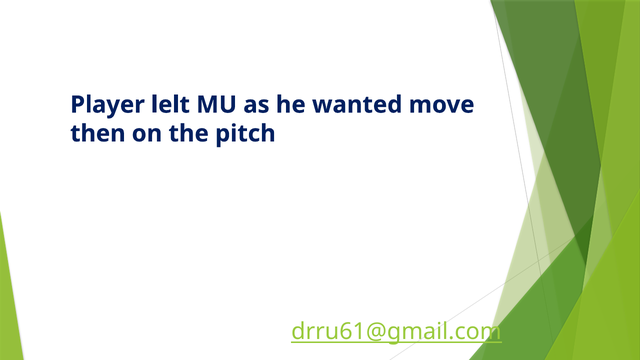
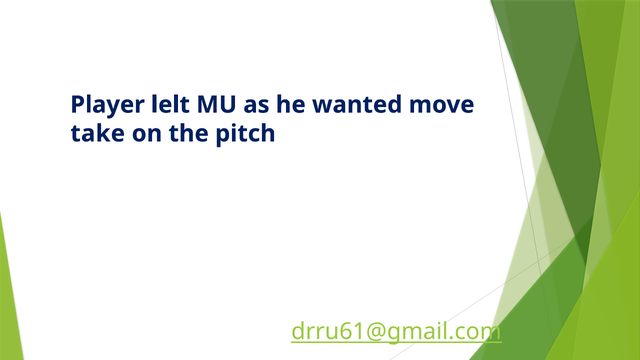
then: then -> take
